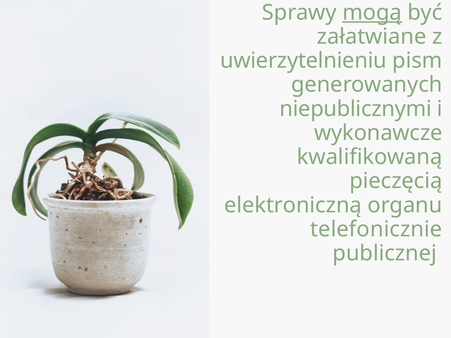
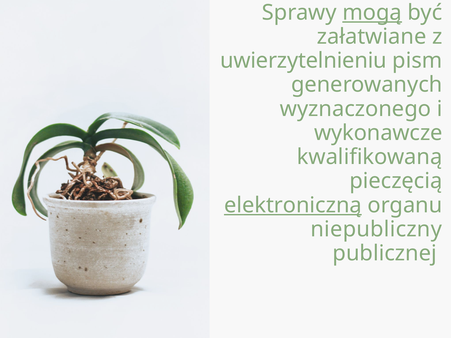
niepublicznymi: niepublicznymi -> wyznaczonego
elektroniczną underline: none -> present
telefonicznie: telefonicznie -> niepubliczny
